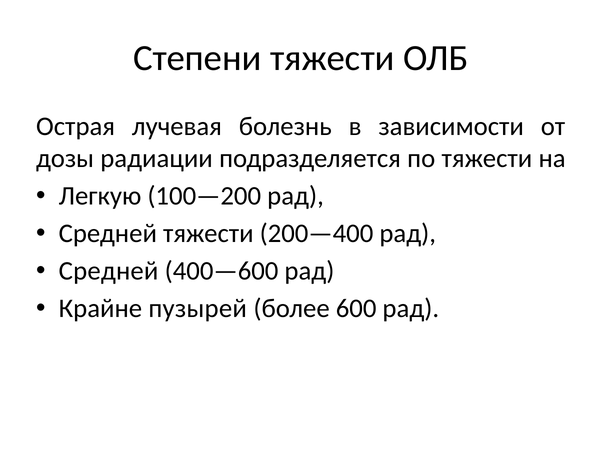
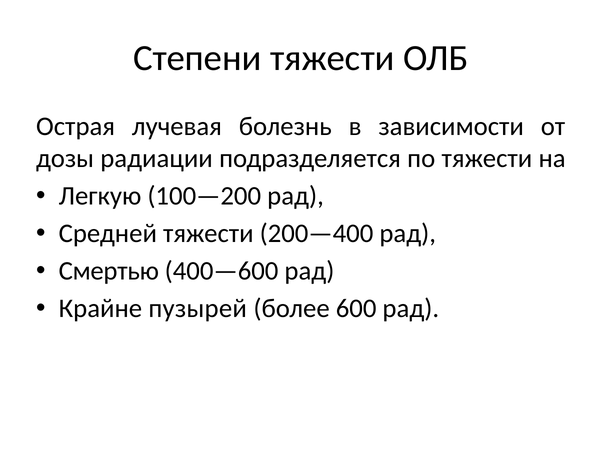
Средней at (109, 271): Средней -> Смертью
